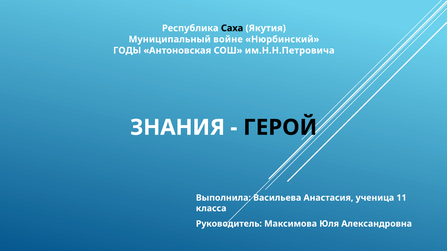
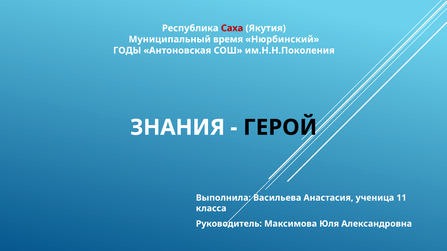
Саха colour: black -> red
войне: войне -> время
им.Н.Н.Петровича: им.Н.Н.Петровича -> им.Н.Н.Поколения
